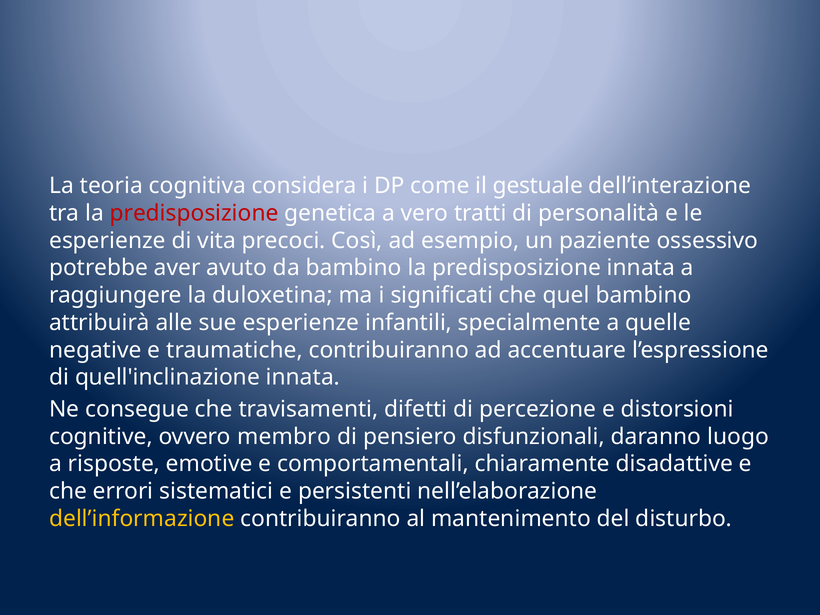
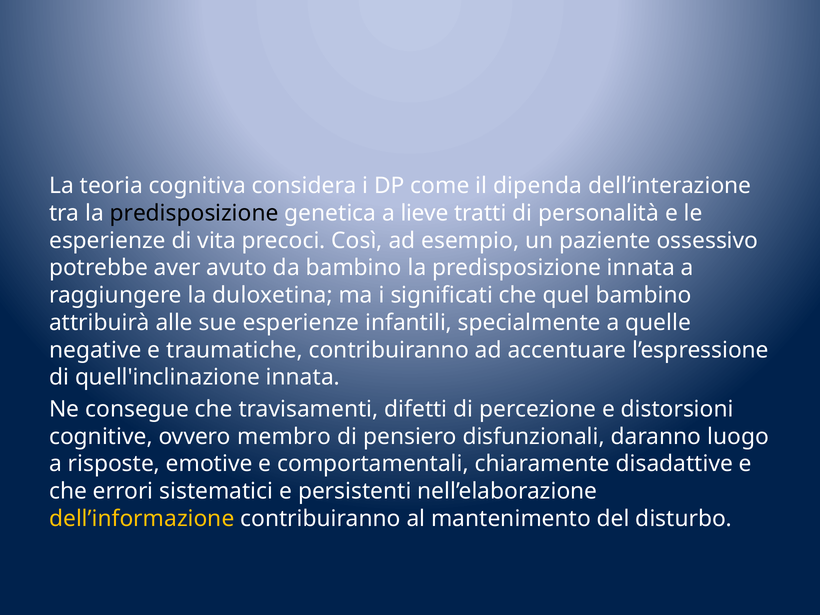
gestuale: gestuale -> dipenda
predisposizione at (194, 213) colour: red -> black
vero: vero -> lieve
